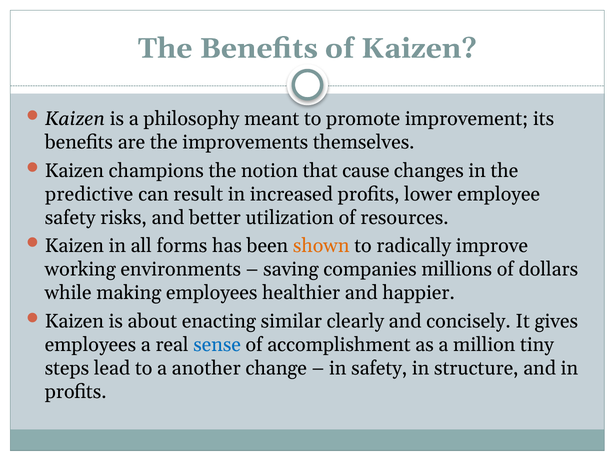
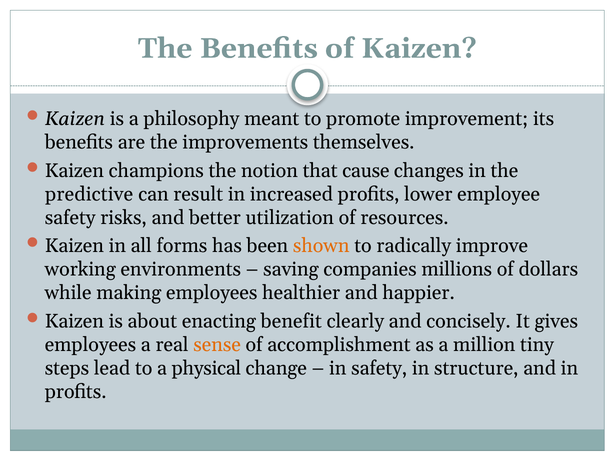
similar: similar -> benefit
sense colour: blue -> orange
another: another -> physical
